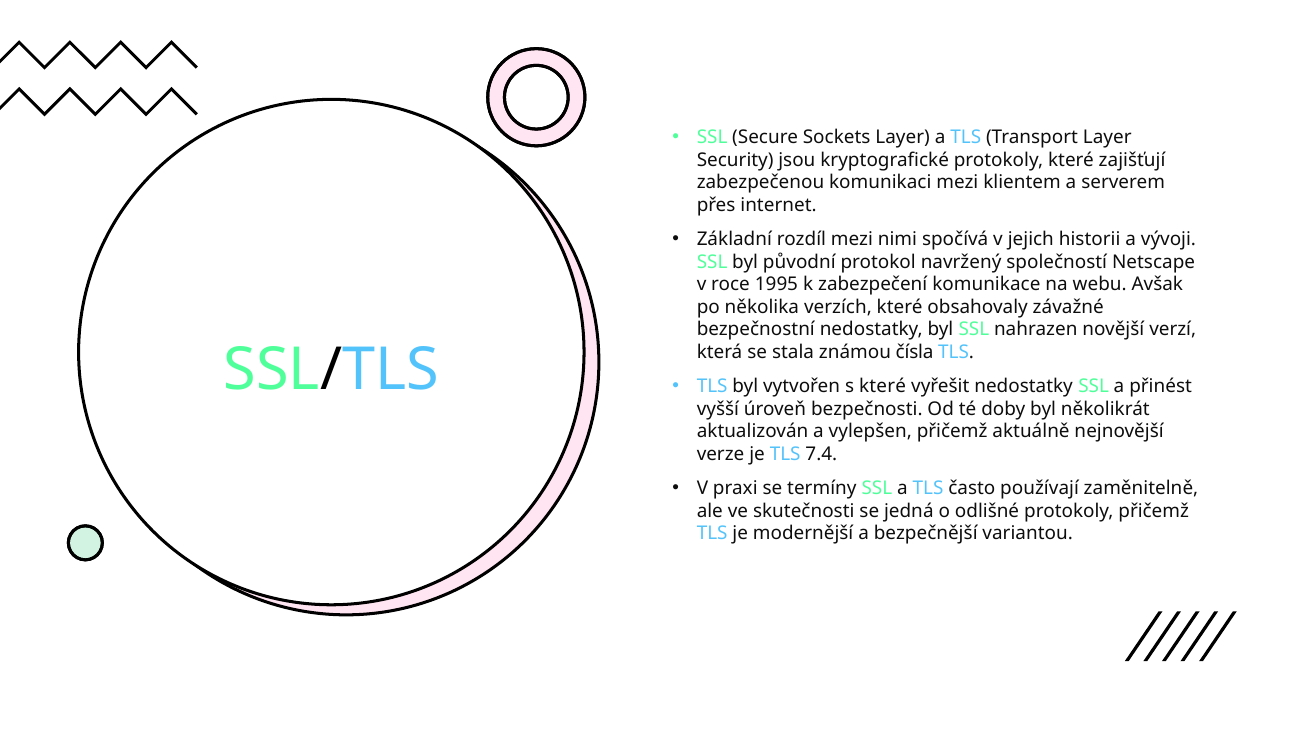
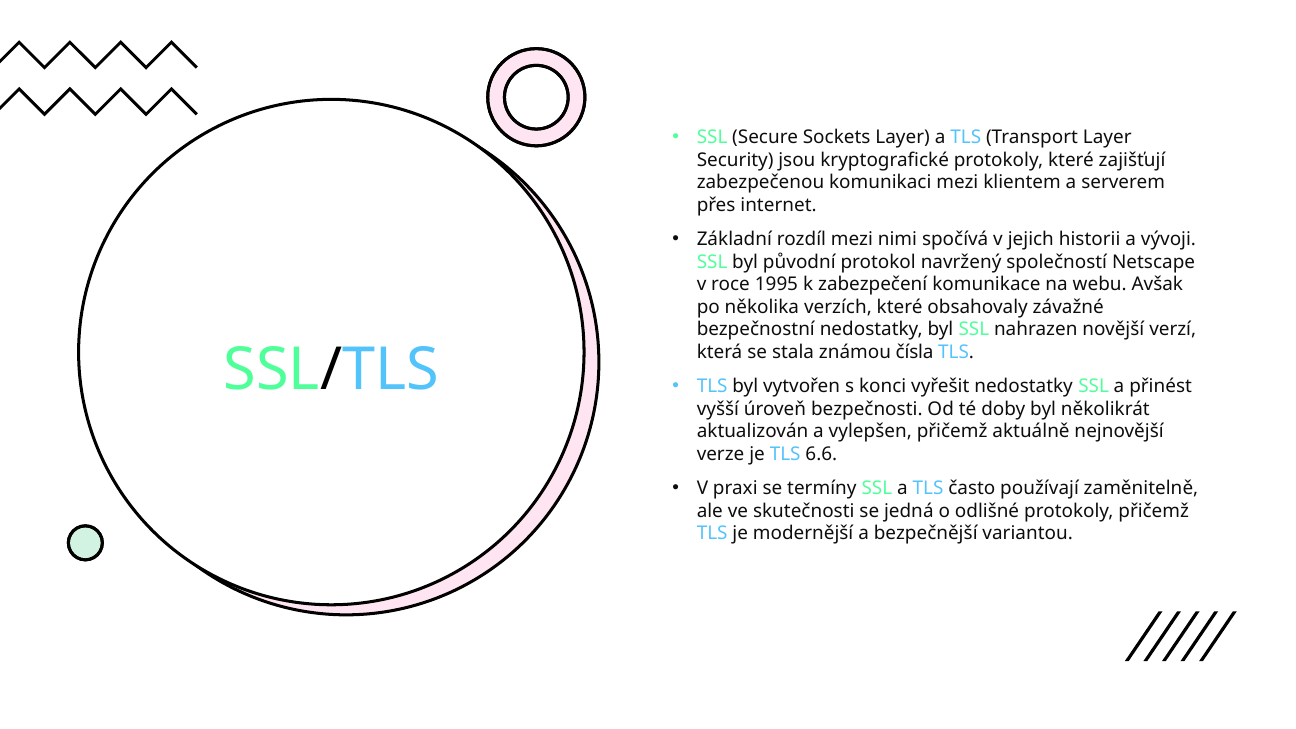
s které: které -> konci
7.4: 7.4 -> 6.6
